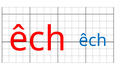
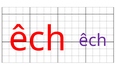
êch at (93, 41) colour: blue -> purple
